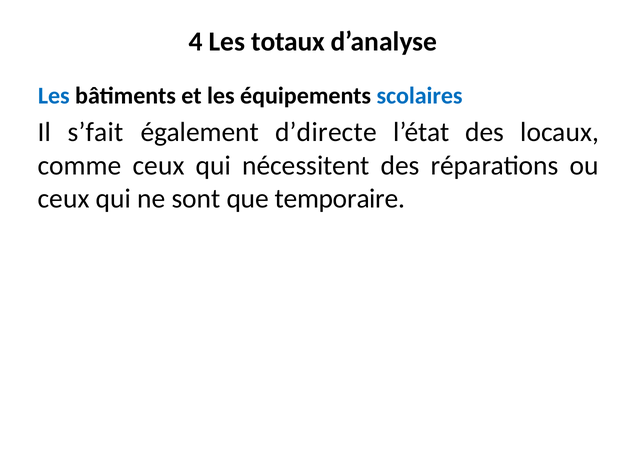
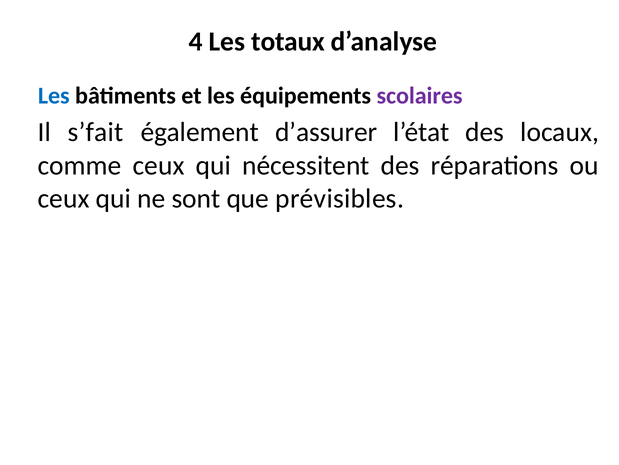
scolaires colour: blue -> purple
d’directe: d’directe -> d’assurer
temporaire: temporaire -> prévisibles
